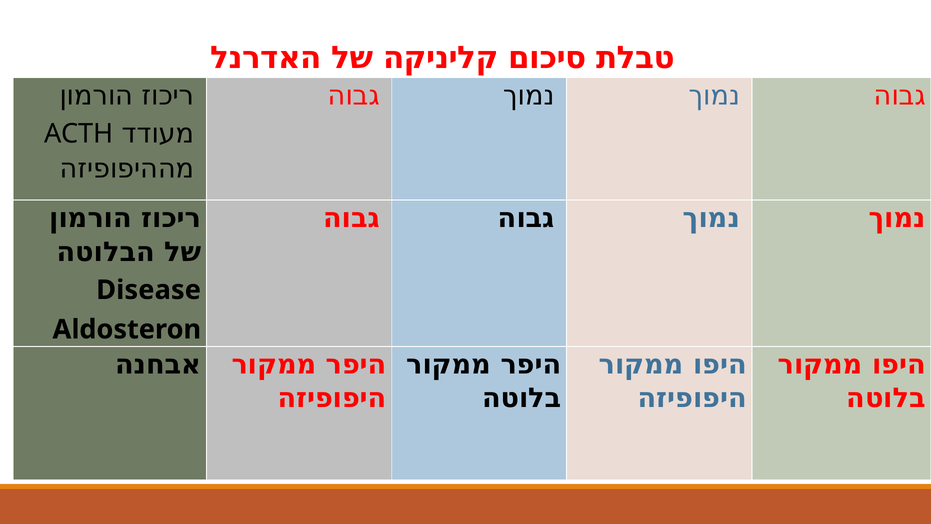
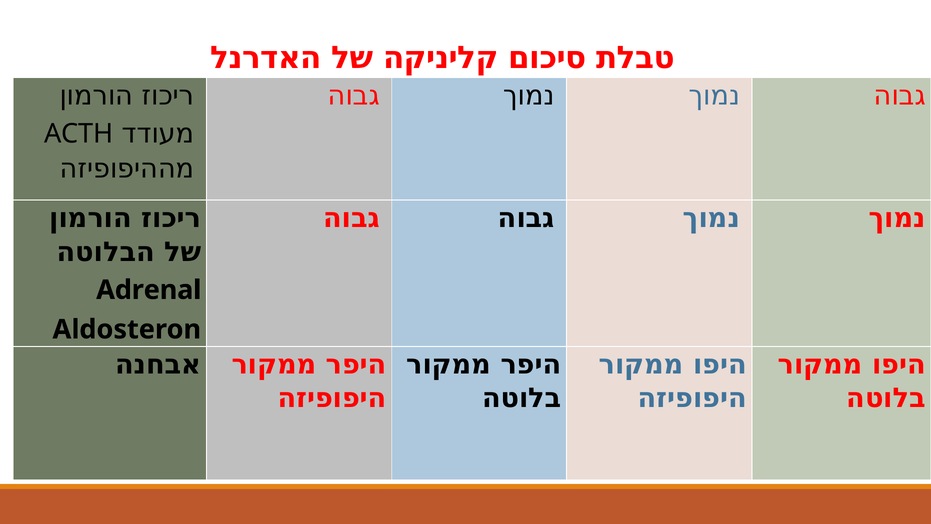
Disease: Disease -> Adrenal
